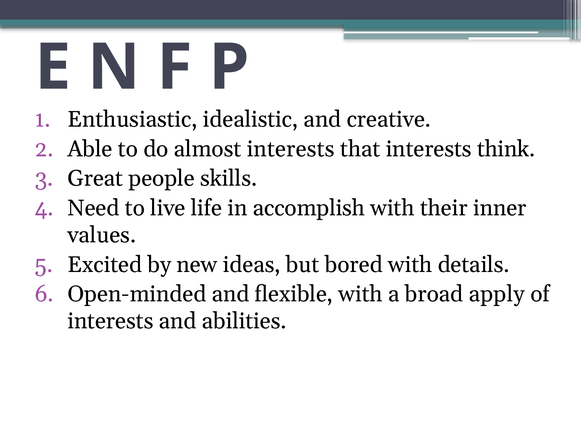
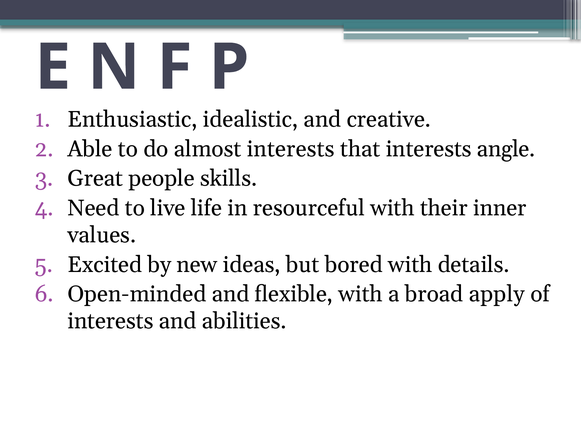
think: think -> angle
accomplish: accomplish -> resourceful
